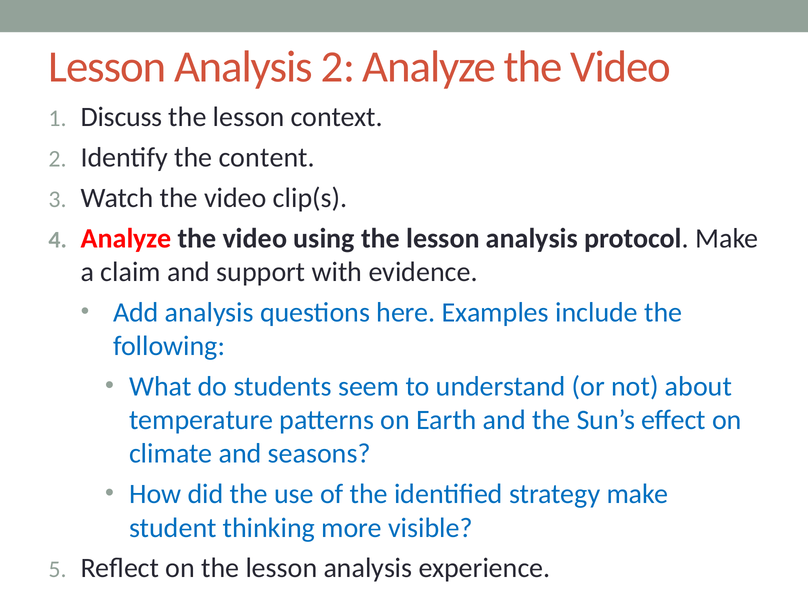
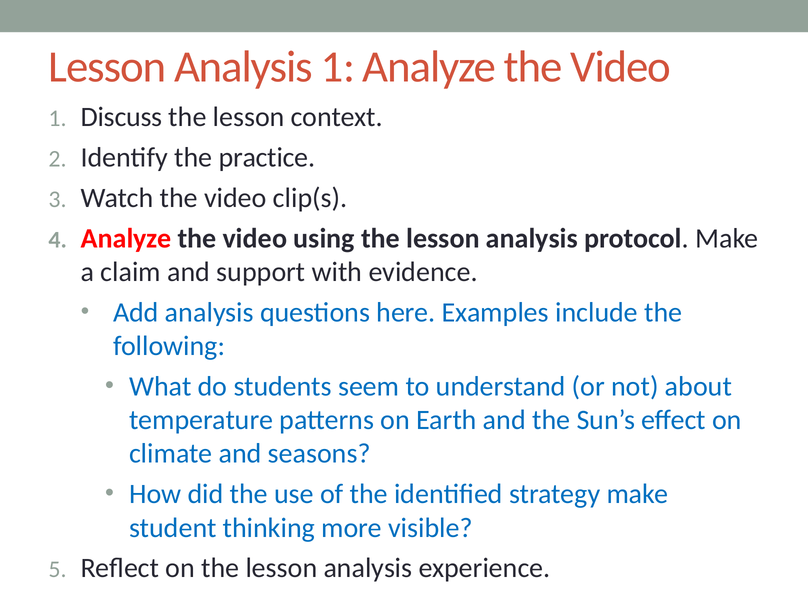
Analysis 2: 2 -> 1
content: content -> practice
